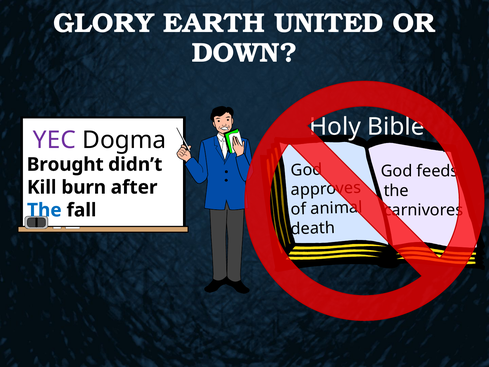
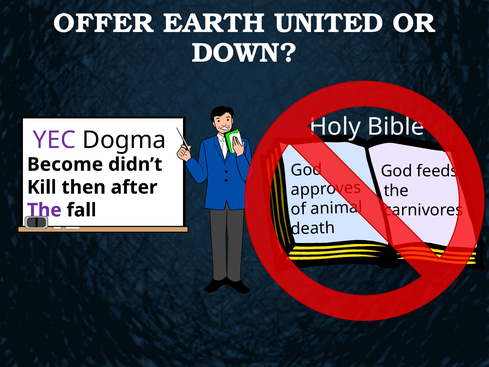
GLORY: GLORY -> OFFER
Brought: Brought -> Become
burn: burn -> then
The at (44, 210) colour: blue -> purple
